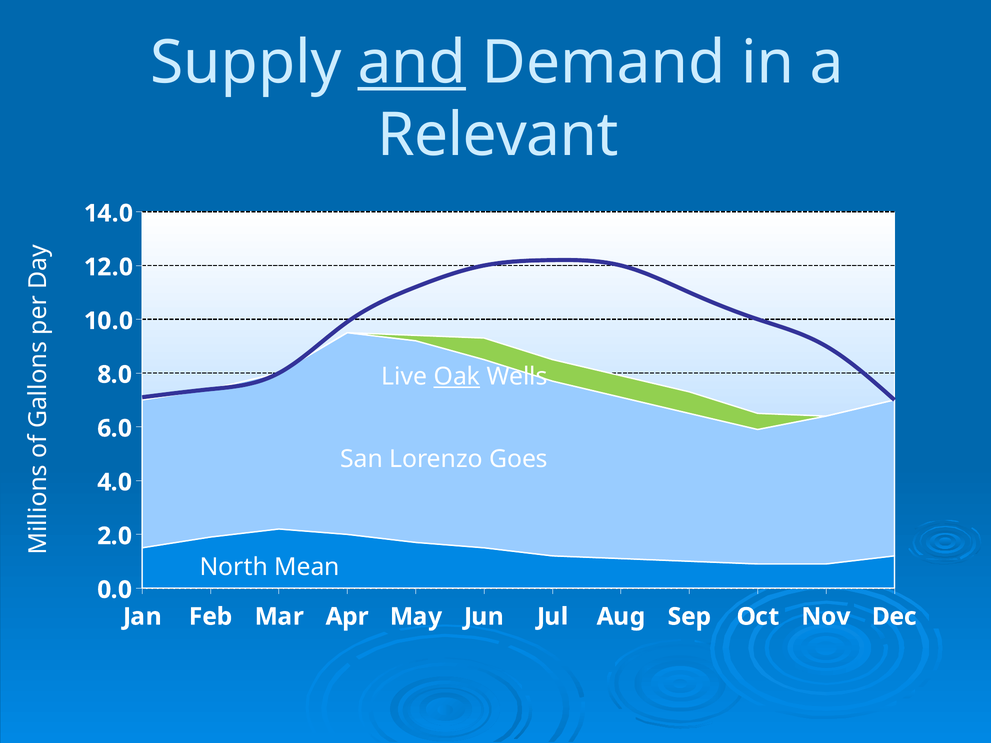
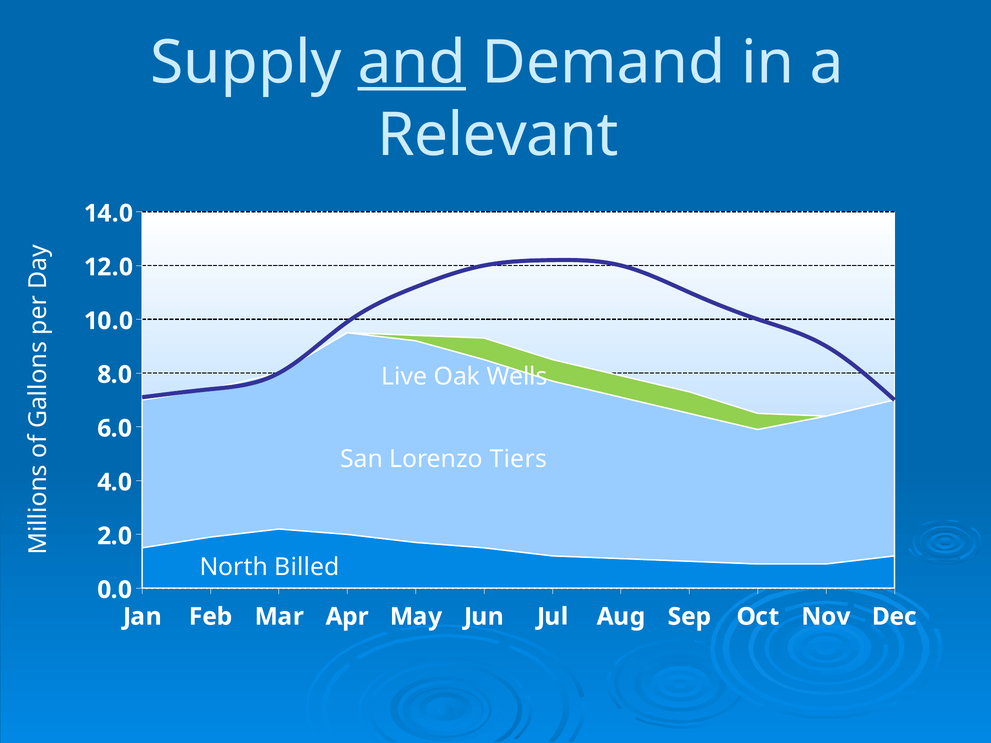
Oak underline: present -> none
Goes: Goes -> Tiers
Mean: Mean -> Billed
